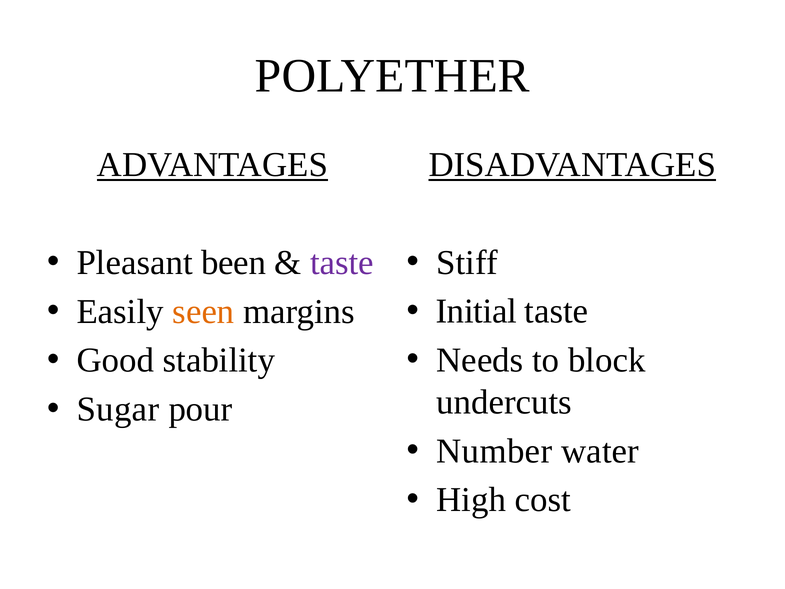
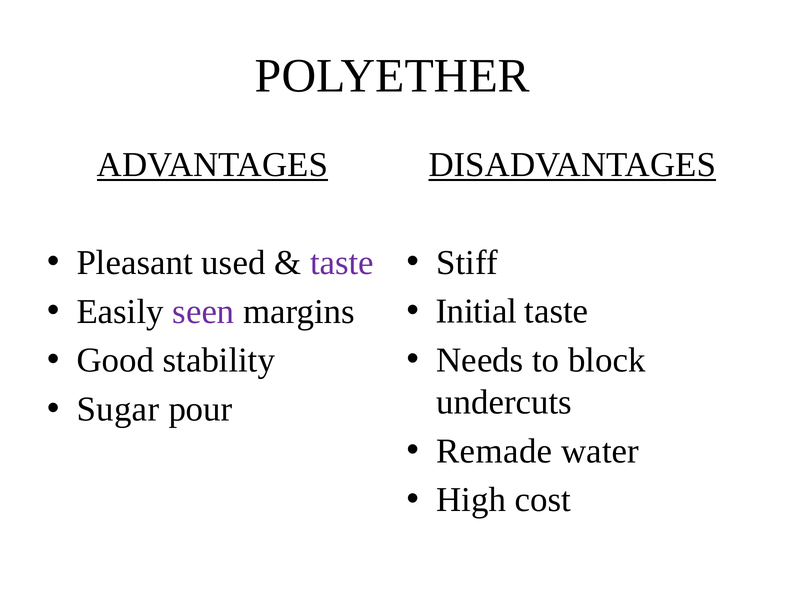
been: been -> used
seen colour: orange -> purple
Number: Number -> Remade
